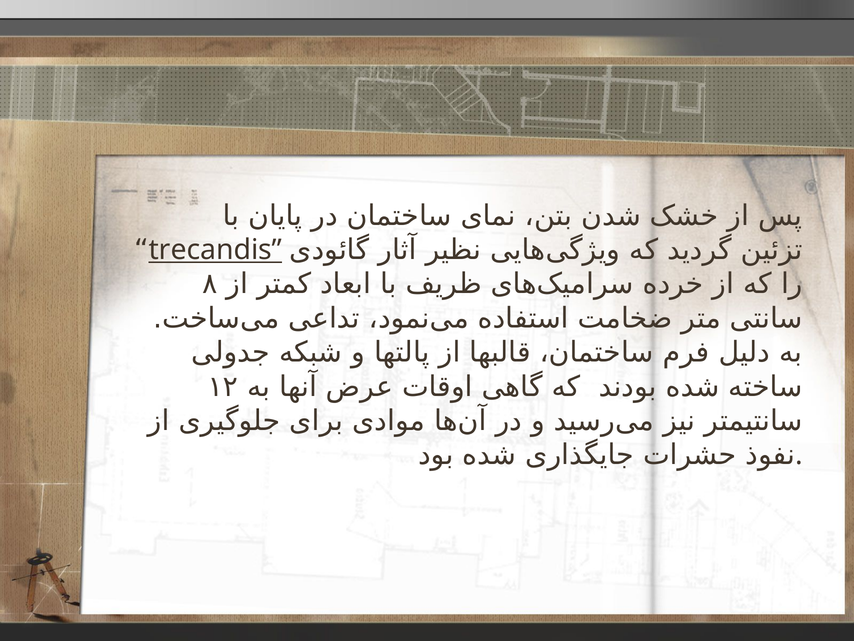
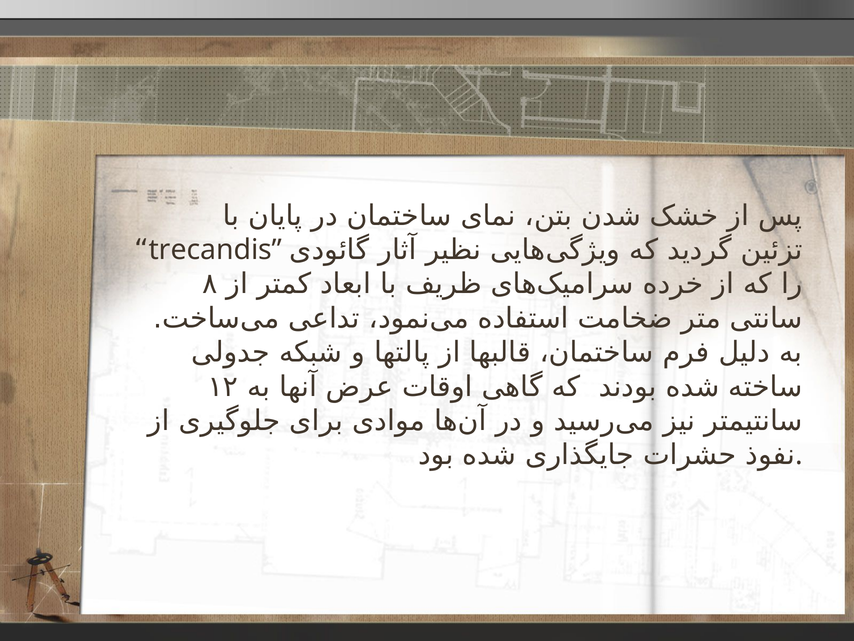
trecandis underline: present -> none
